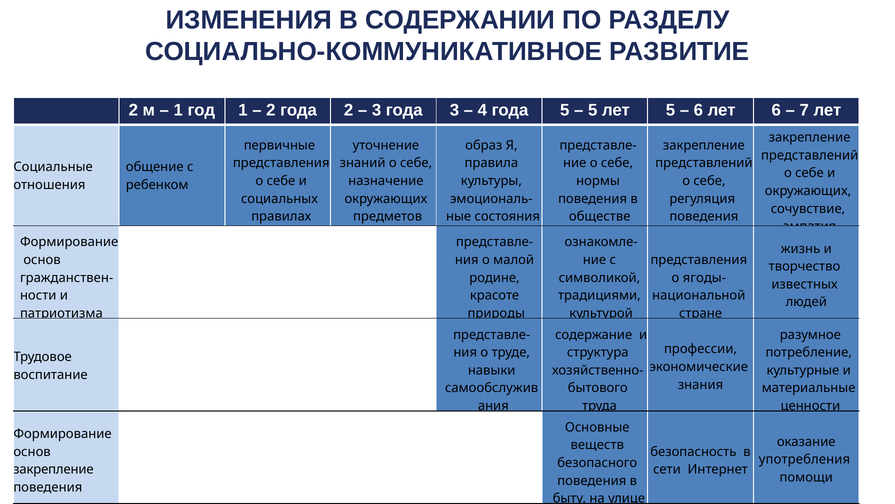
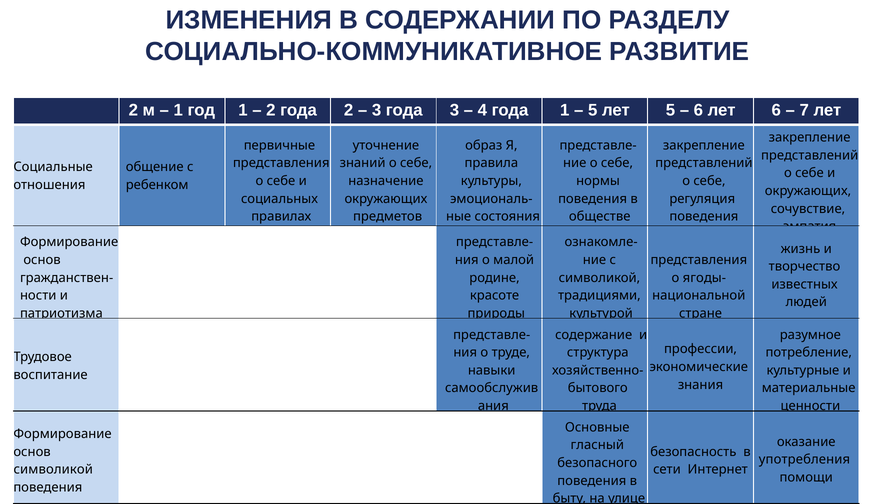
года 5: 5 -> 1
веществ: веществ -> гласный
закрепление at (53, 469): закрепление -> символикой
